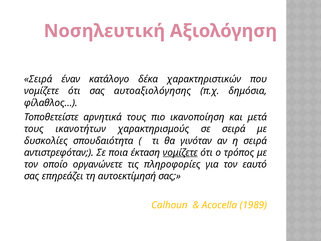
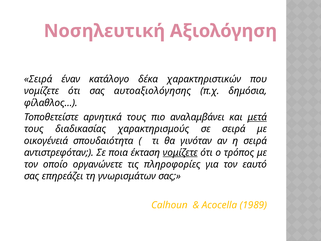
ικανοποίηση: ικανοποίηση -> αναλαμβάνει
μετά underline: none -> present
ικανοτήτων: ικανοτήτων -> διαδικασίας
δυσκολίες: δυσκολίες -> οικογένειά
αυτοεκτίμησή: αυτοεκτίμησή -> γνωρισμάτων
